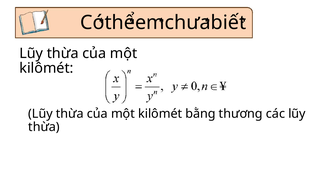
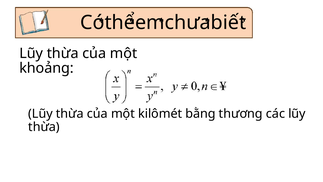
kilômét at (46, 68): kilômét -> khoảng
